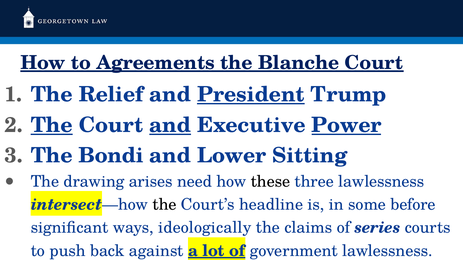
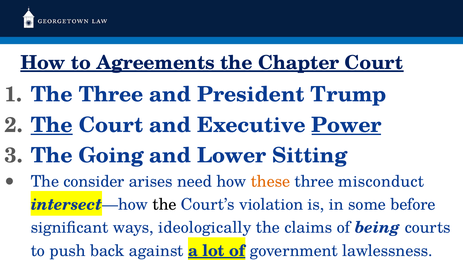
Blanche: Blanche -> Chapter
The Relief: Relief -> Three
President underline: present -> none
and at (170, 125) underline: present -> none
Bondi: Bondi -> Going
drawing: drawing -> consider
these colour: black -> orange
three lawlessness: lawlessness -> misconduct
headline: headline -> violation
series: series -> being
